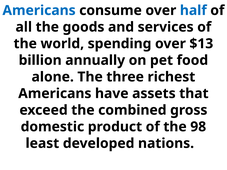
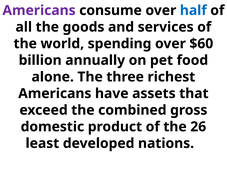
Americans at (39, 10) colour: blue -> purple
$13: $13 -> $60
98: 98 -> 26
